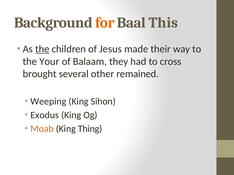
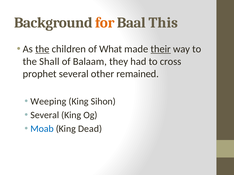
Jesus: Jesus -> What
their underline: none -> present
Your: Your -> Shall
brought: brought -> prophet
Exodus at (45, 115): Exodus -> Several
Moab colour: orange -> blue
Thing: Thing -> Dead
